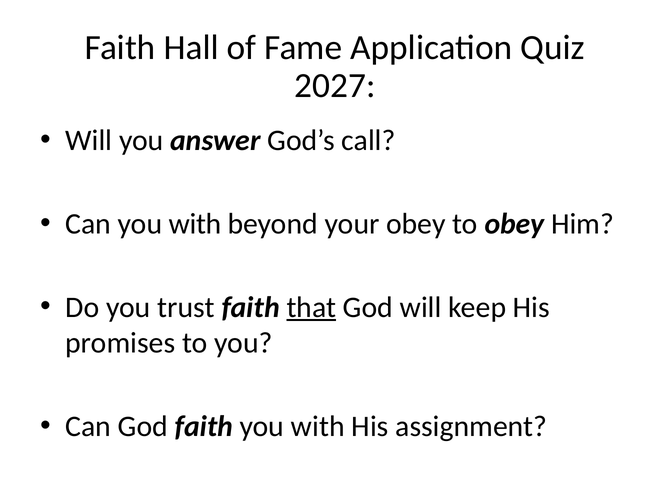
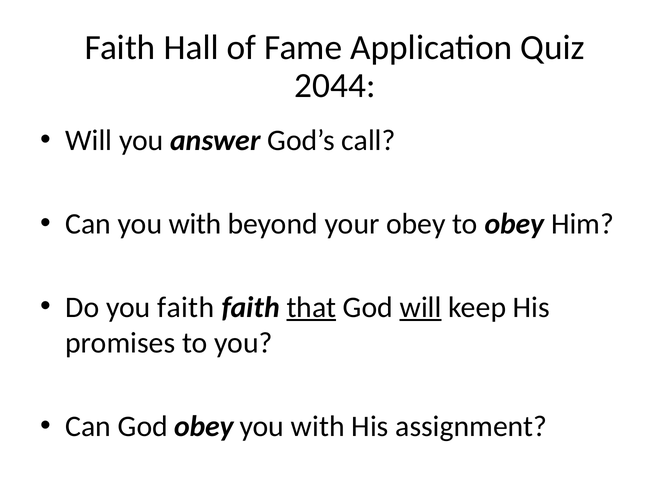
2027: 2027 -> 2044
you trust: trust -> faith
will at (421, 307) underline: none -> present
God faith: faith -> obey
